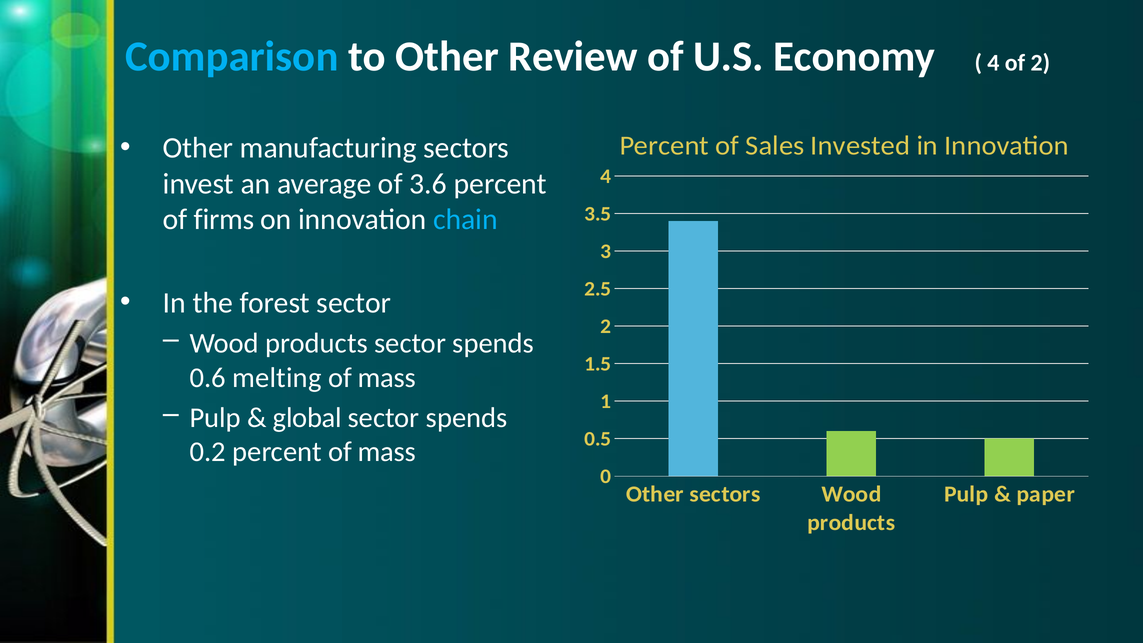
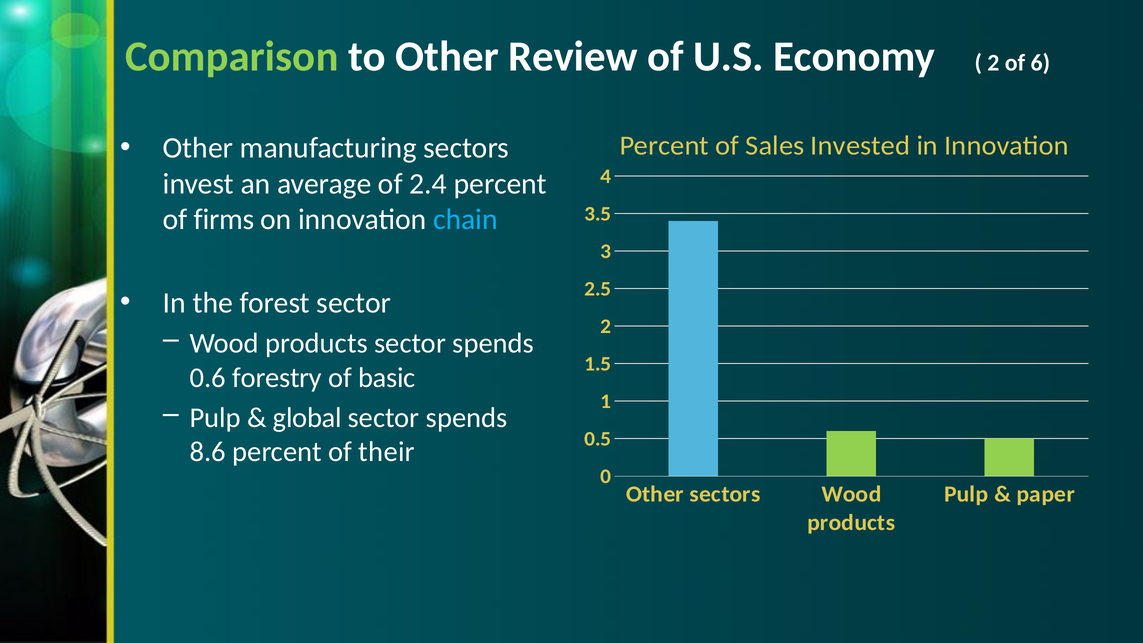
Comparison colour: light blue -> light green
4 at (993, 63): 4 -> 2
of 2: 2 -> 6
3.6: 3.6 -> 2.4
melting: melting -> forestry
mass at (387, 378): mass -> basic
0.2: 0.2 -> 8.6
percent of mass: mass -> their
